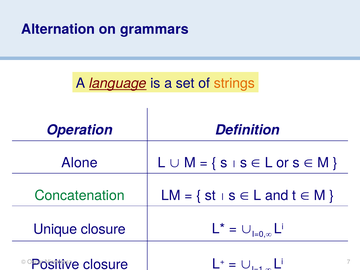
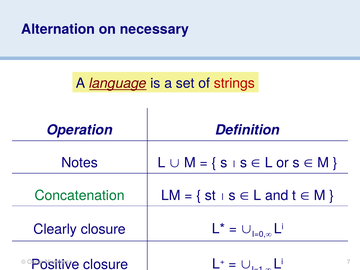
grammars: grammars -> necessary
strings colour: orange -> red
Alone: Alone -> Notes
Unique: Unique -> Clearly
